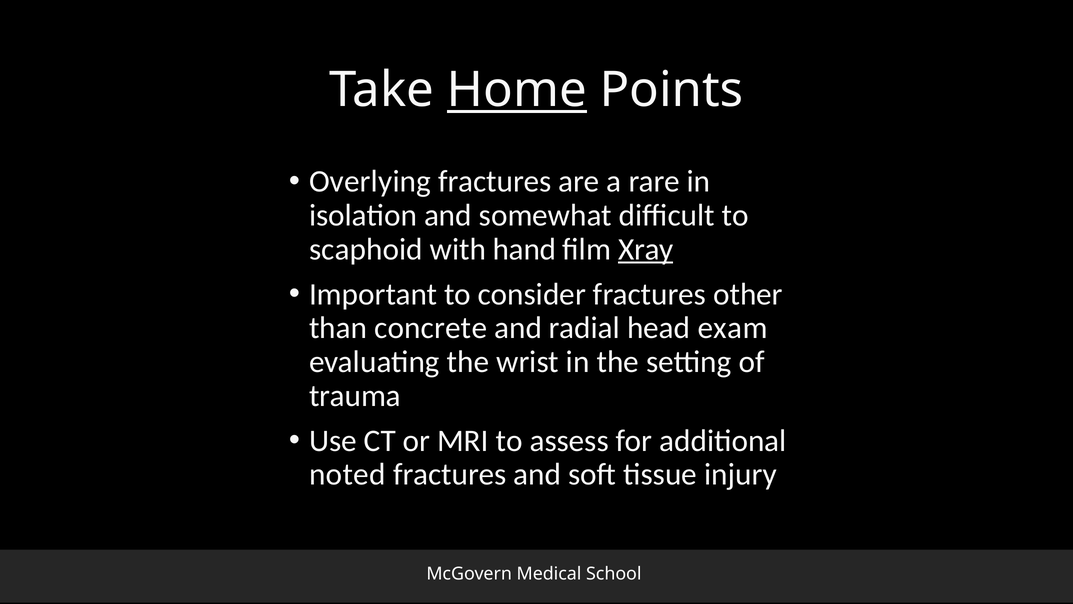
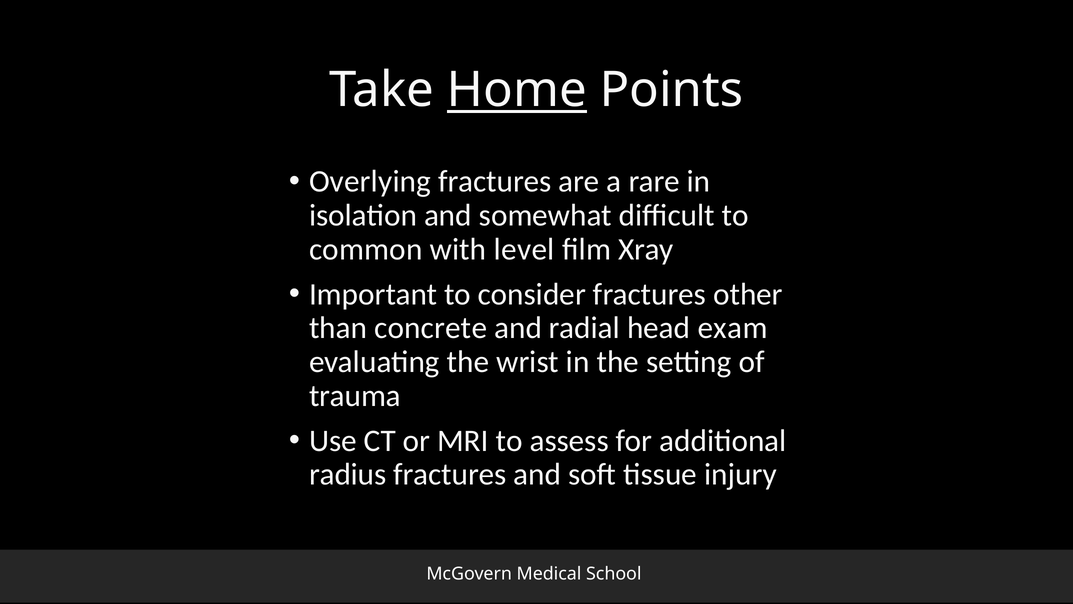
scaphoid: scaphoid -> common
hand: hand -> level
Xray underline: present -> none
noted: noted -> radius
